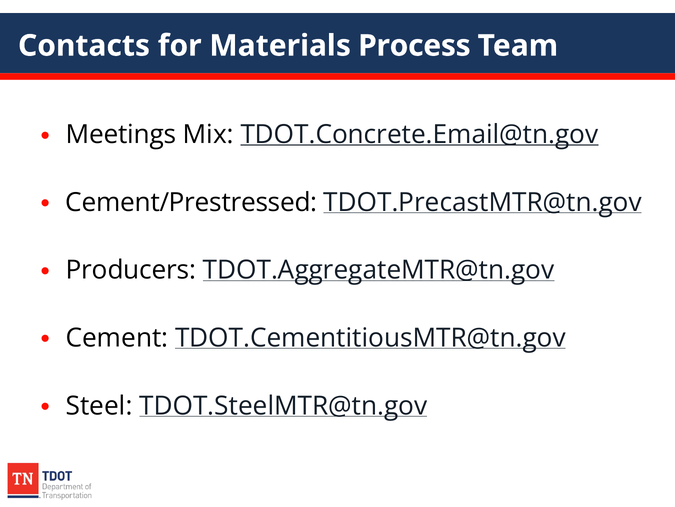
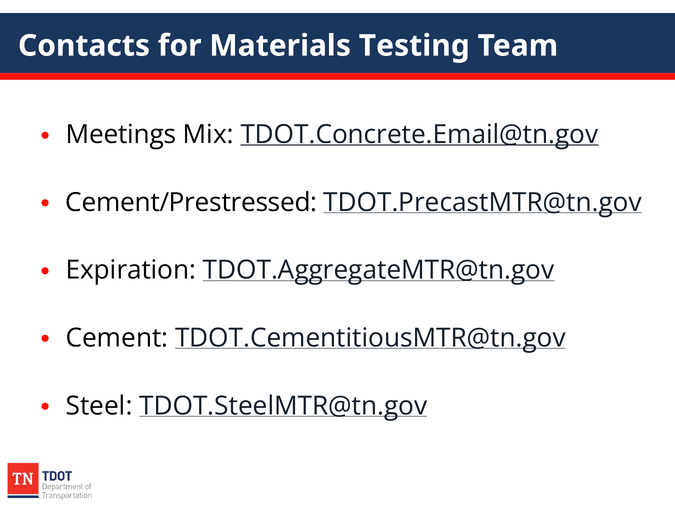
Process: Process -> Testing
Producers: Producers -> Expiration
